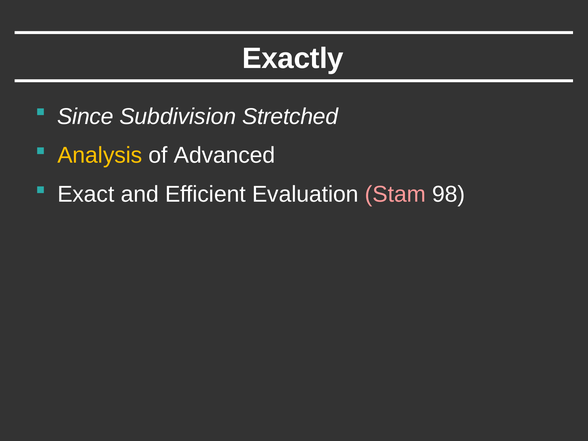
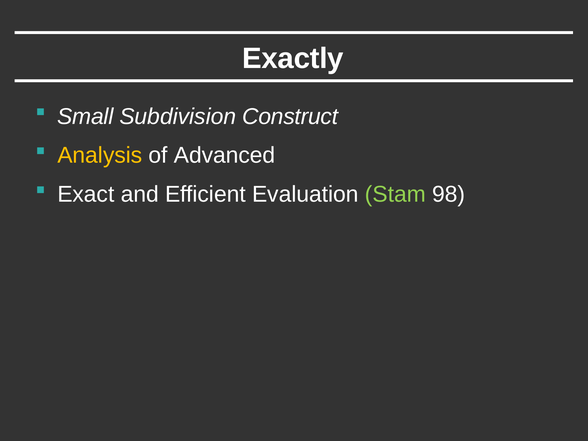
Since: Since -> Small
Stretched: Stretched -> Construct
Stam colour: pink -> light green
